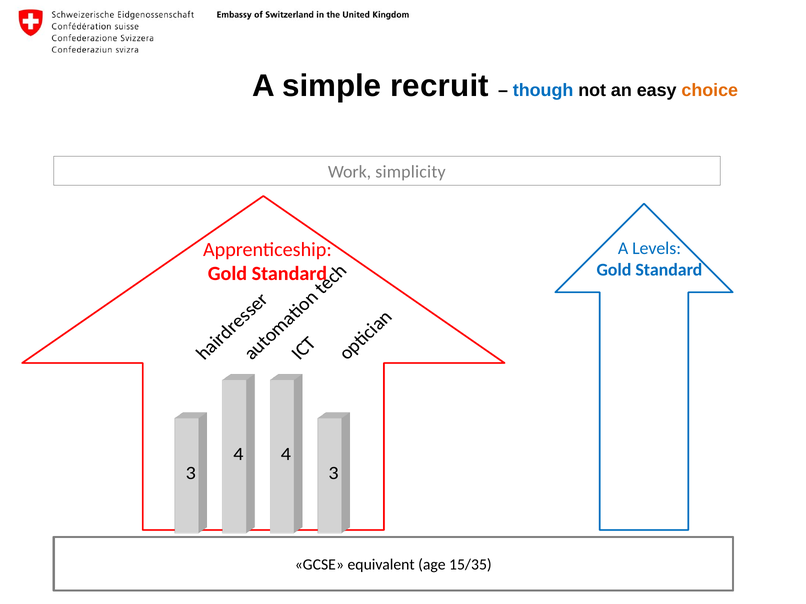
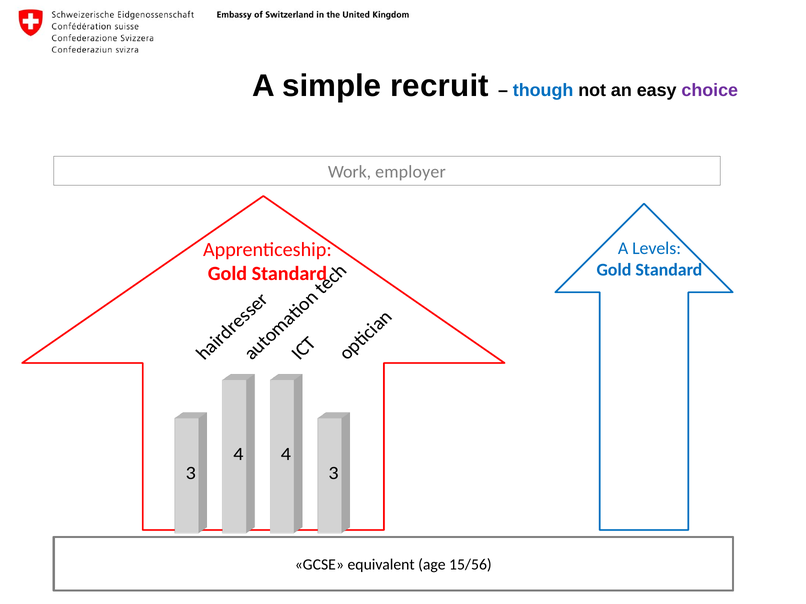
choice colour: orange -> purple
simplicity: simplicity -> employer
15/35: 15/35 -> 15/56
